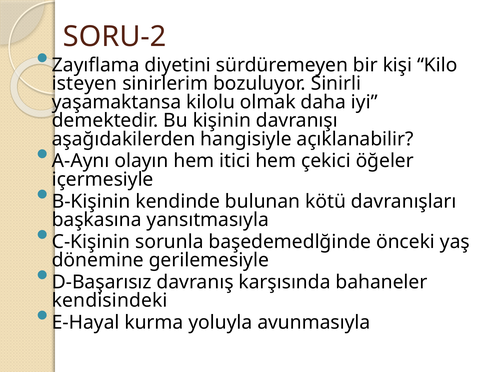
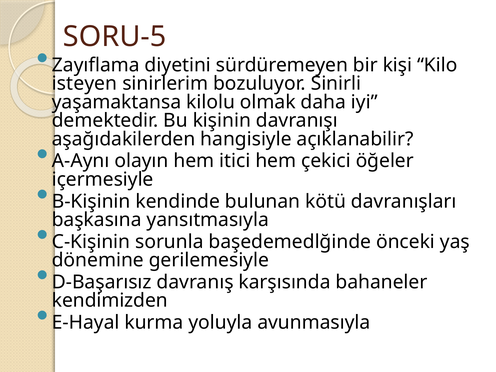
SORU-2: SORU-2 -> SORU-5
kendisindeki: kendisindeki -> kendimizden
